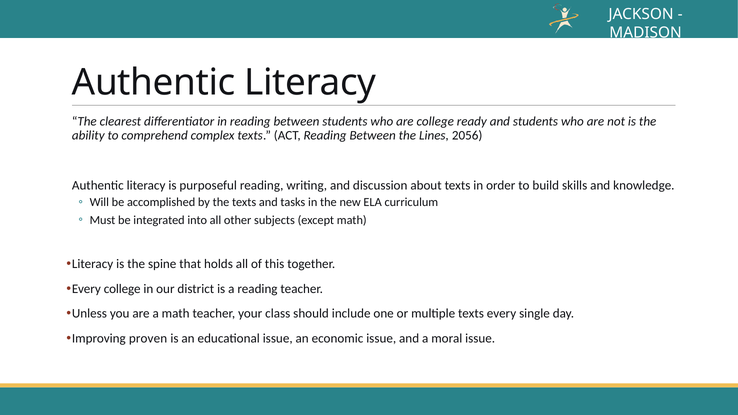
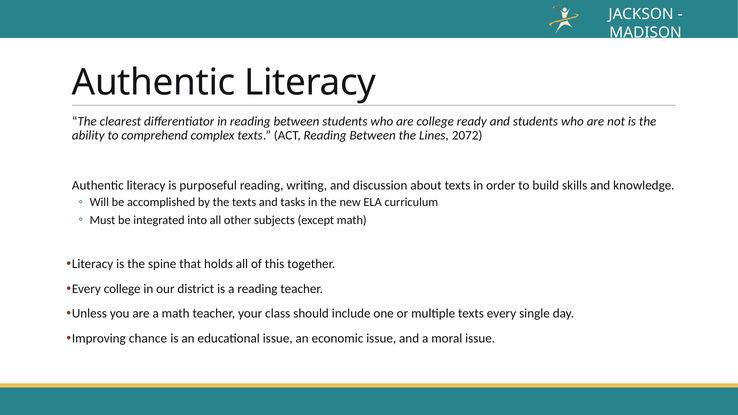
2056: 2056 -> 2072
proven: proven -> chance
